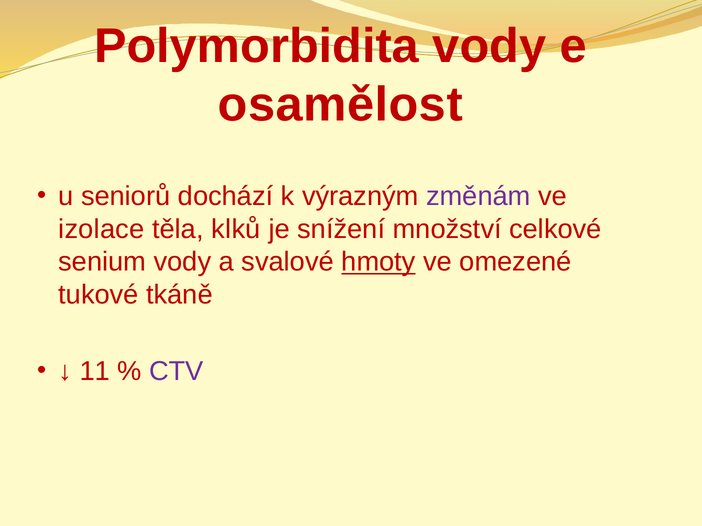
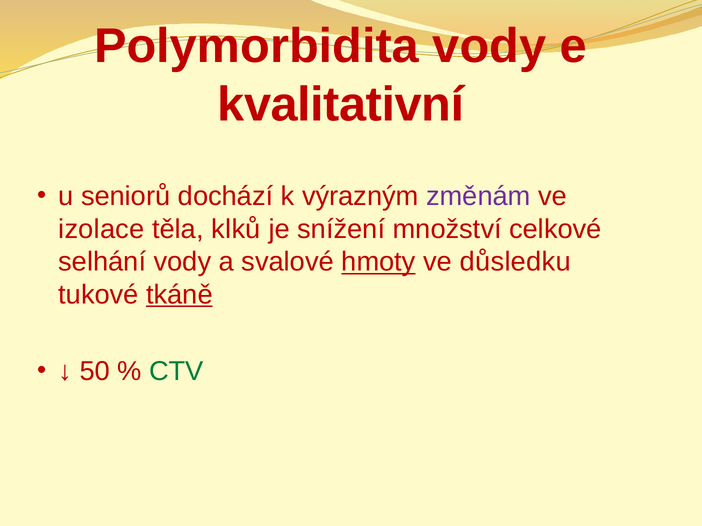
osamělost: osamělost -> kvalitativní
senium: senium -> selhání
omezené: omezené -> důsledku
tkáně underline: none -> present
11: 11 -> 50
CTV colour: purple -> green
